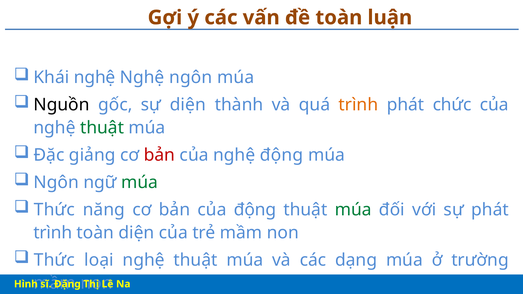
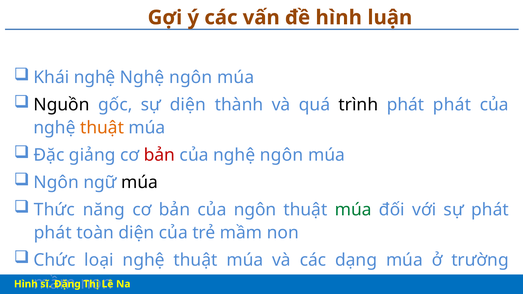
đề toàn: toàn -> hình
trình at (358, 105) colour: orange -> black
chức at (452, 105): chức -> phát
thuật at (102, 128) colour: green -> orange
của nghệ động: động -> ngôn
múa at (140, 183) colour: green -> black
của động: động -> ngôn
trình at (53, 233): trình -> phát
Thức at (54, 260): Thức -> Chức
